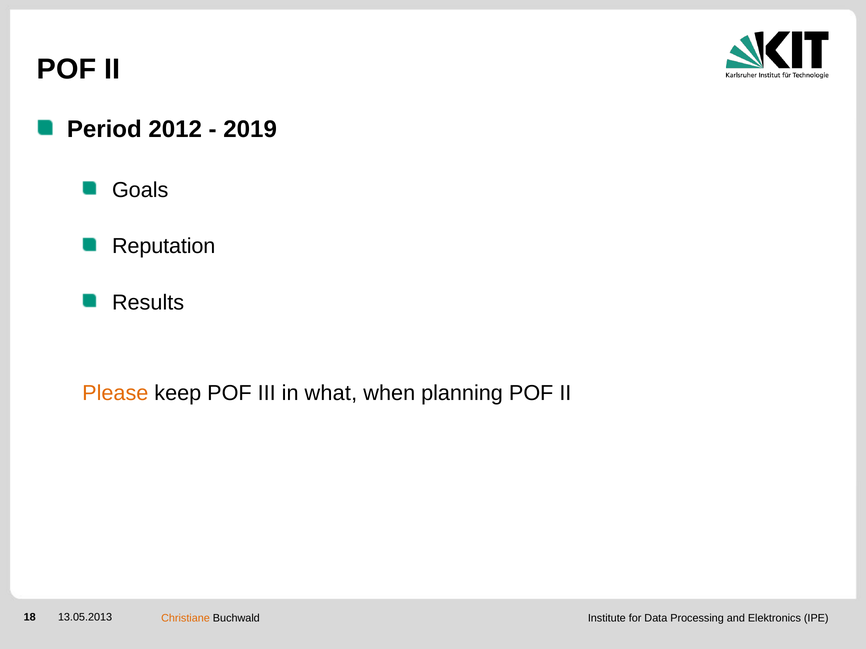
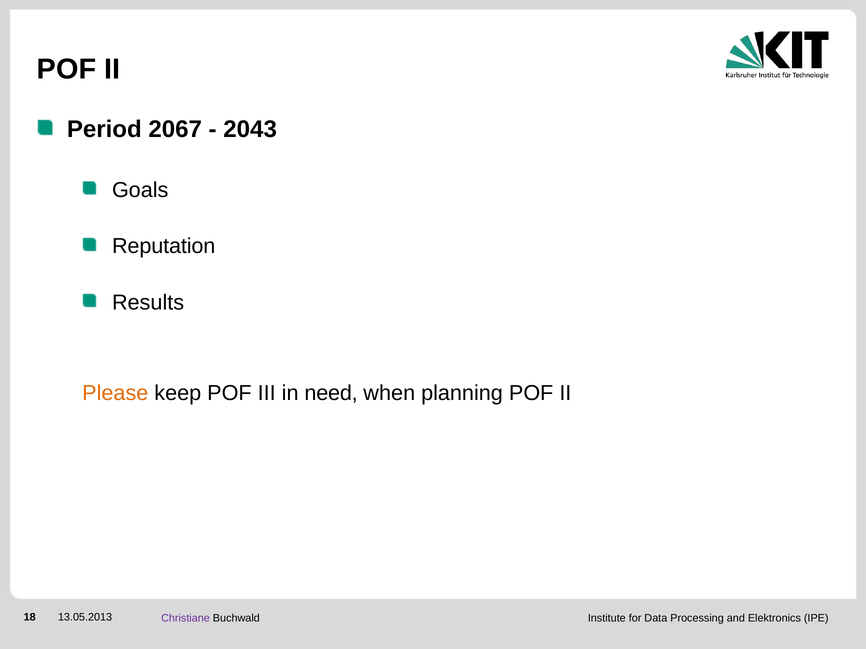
2012: 2012 -> 2067
2019: 2019 -> 2043
what: what -> need
Christiane colour: orange -> purple
